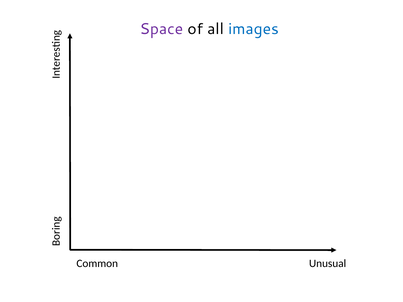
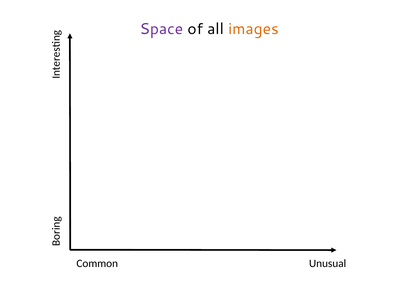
images colour: blue -> orange
